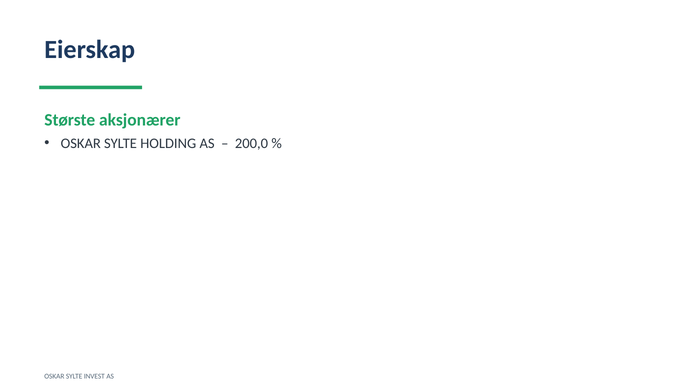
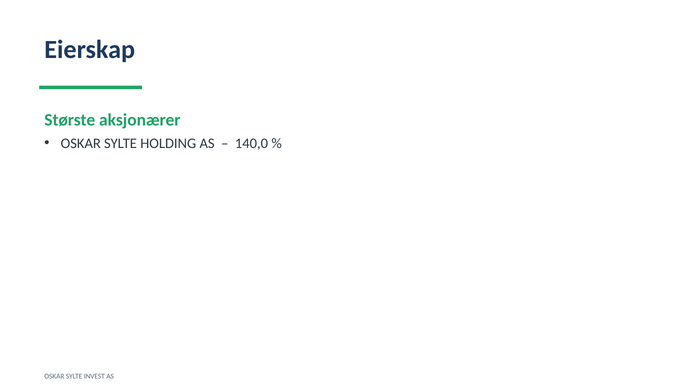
200,0: 200,0 -> 140,0
